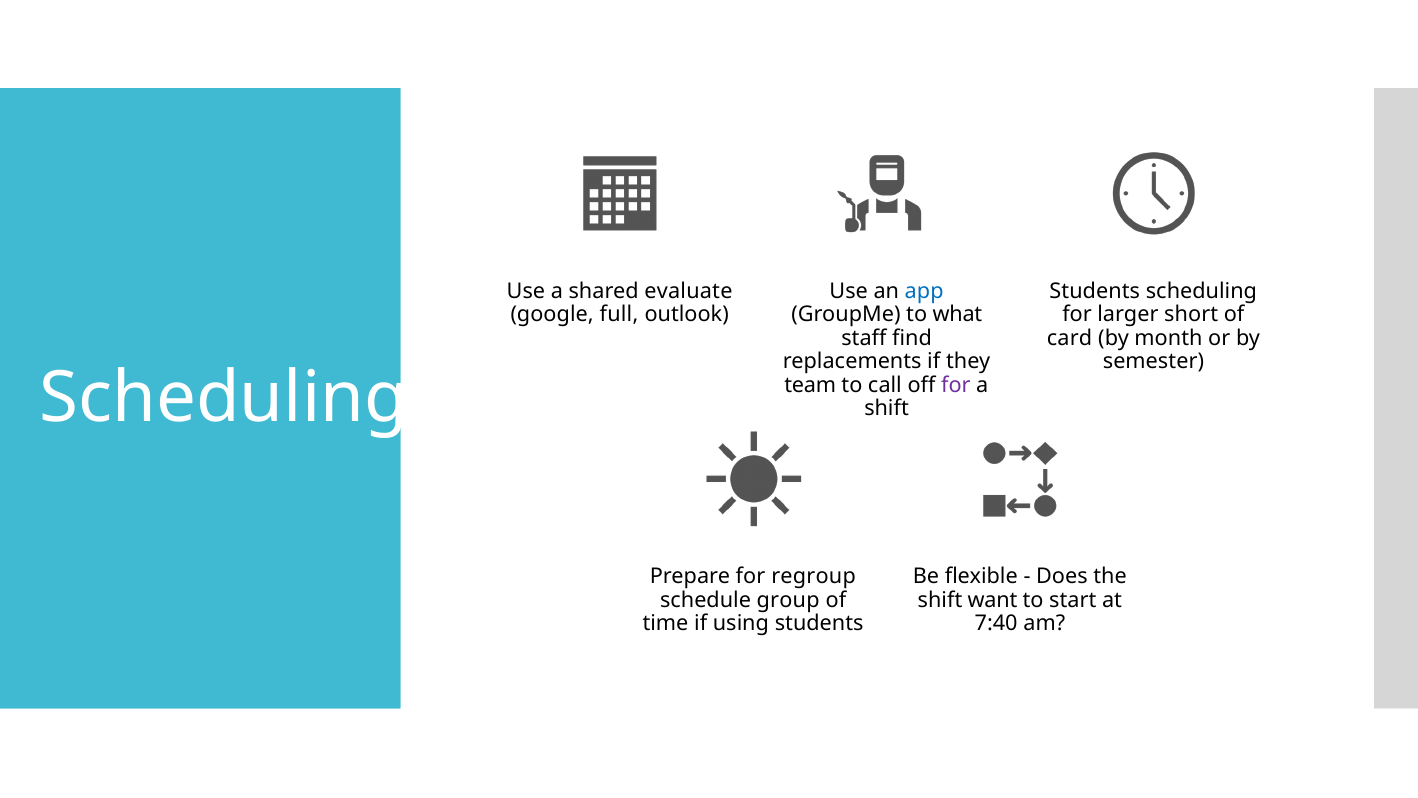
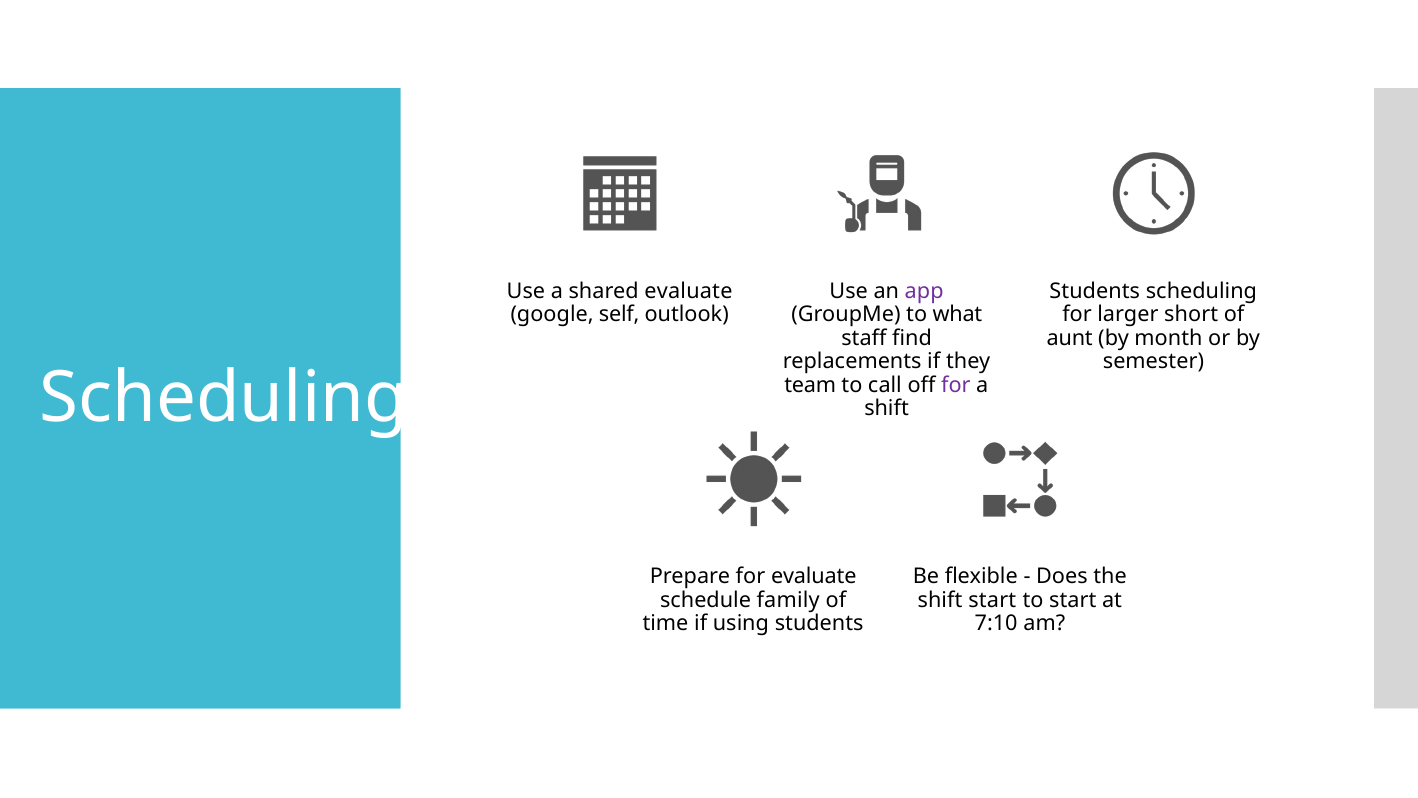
app colour: blue -> purple
full: full -> self
card: card -> aunt
for regroup: regroup -> evaluate
group: group -> family
shift want: want -> start
7:40: 7:40 -> 7:10
